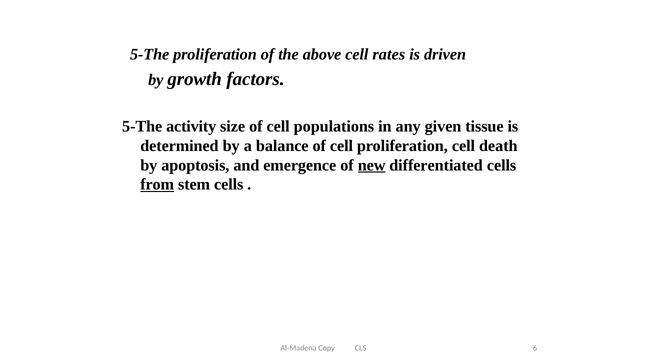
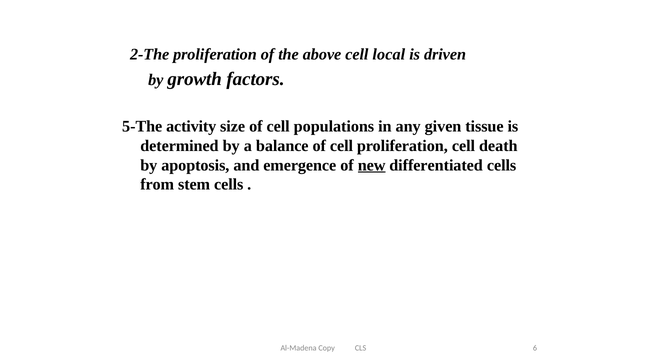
5-The at (150, 54): 5-The -> 2-The
rates: rates -> local
from underline: present -> none
